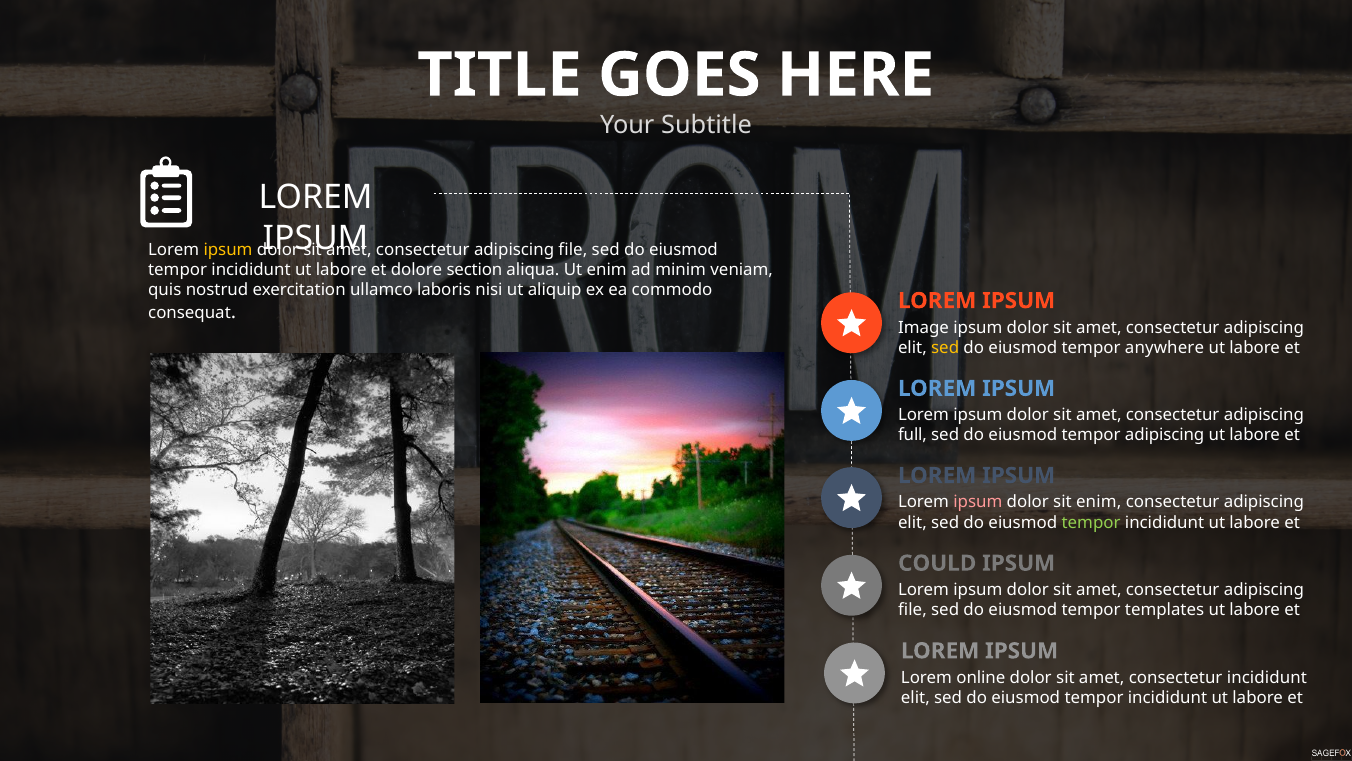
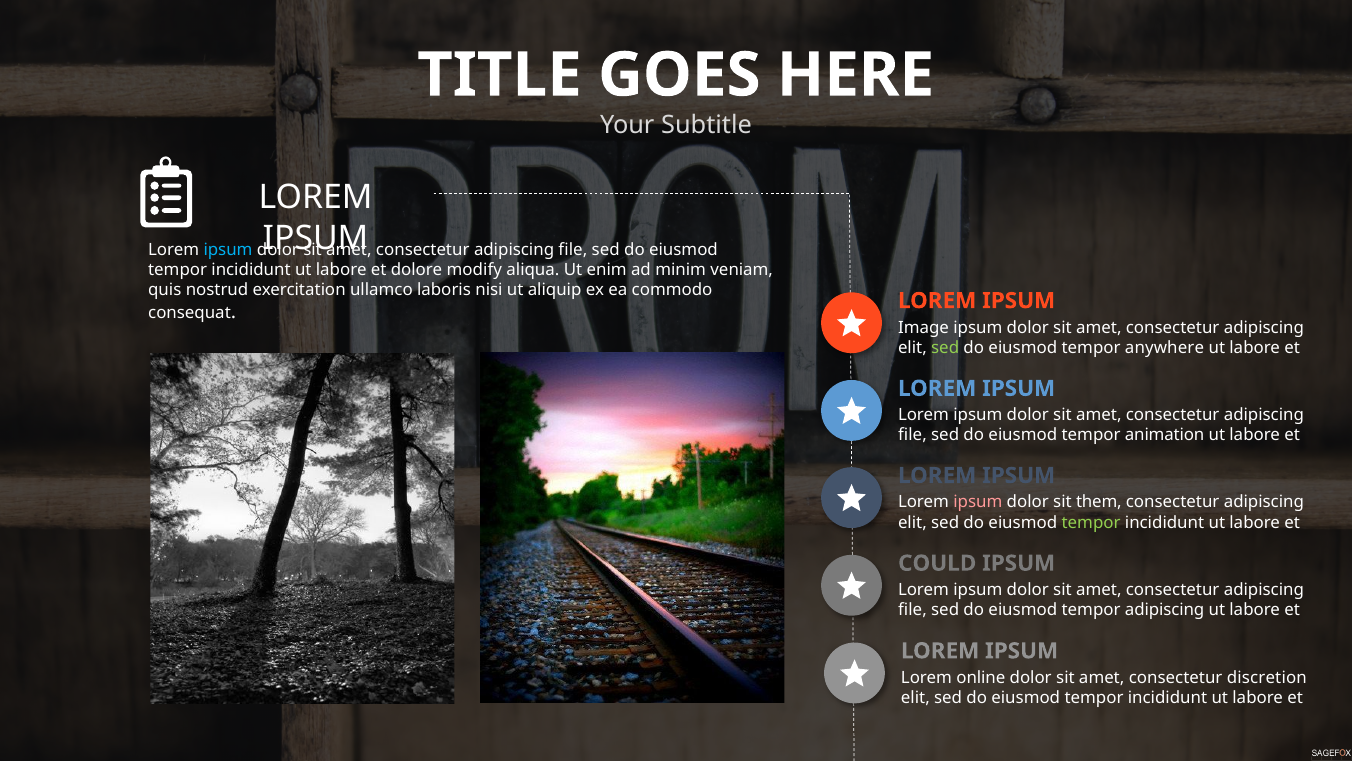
ipsum at (228, 249) colour: yellow -> light blue
section: section -> modify
sed at (945, 347) colour: yellow -> light green
full at (912, 435): full -> file
tempor adipiscing: adipiscing -> animation
sit enim: enim -> them
tempor templates: templates -> adipiscing
consectetur incididunt: incididunt -> discretion
